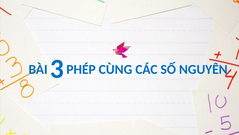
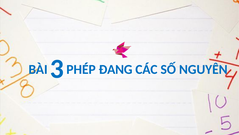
CÙNG: CÙNG -> ĐANG
